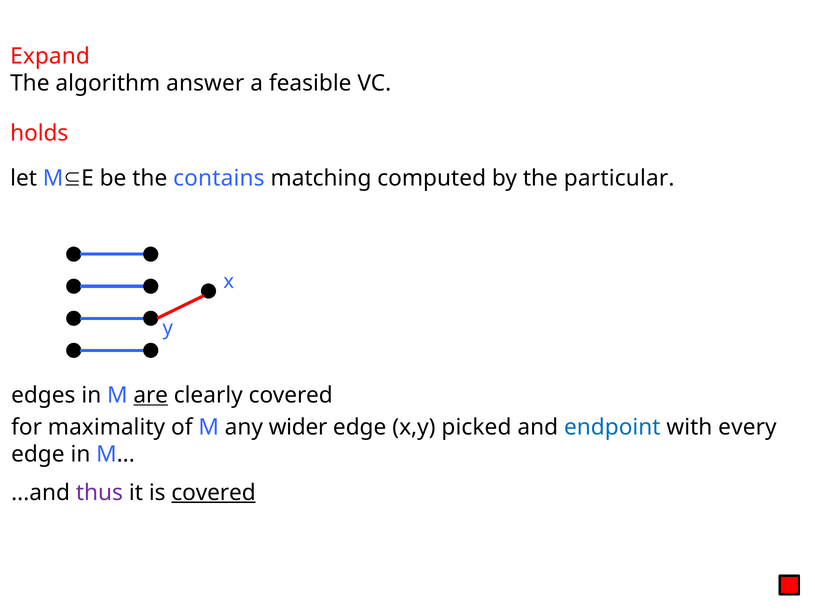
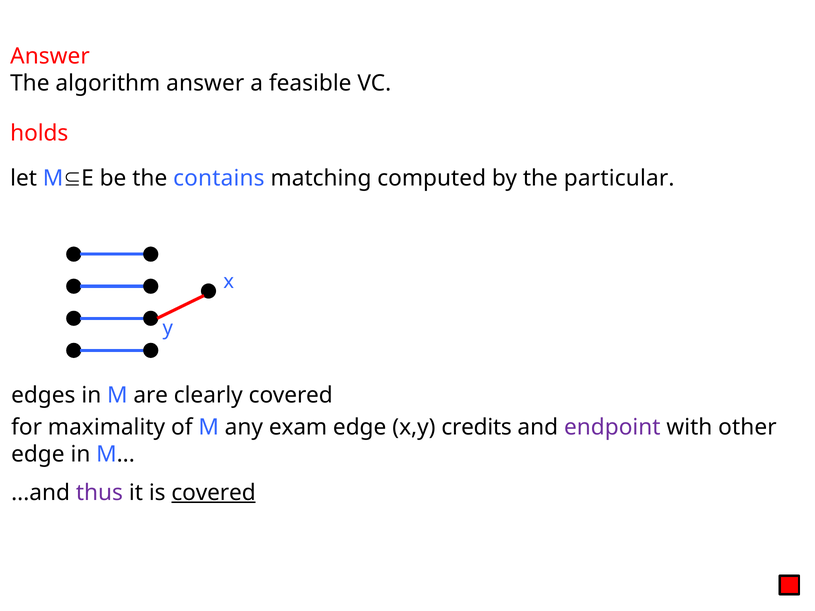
Expand at (50, 56): Expand -> Answer
are underline: present -> none
wider: wider -> exam
picked: picked -> credits
endpoint colour: blue -> purple
every: every -> other
